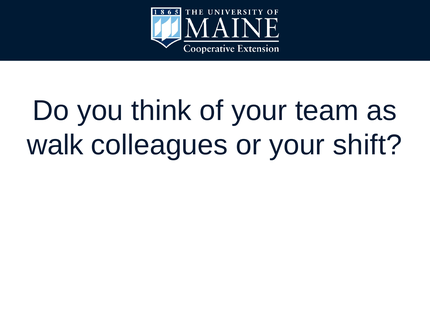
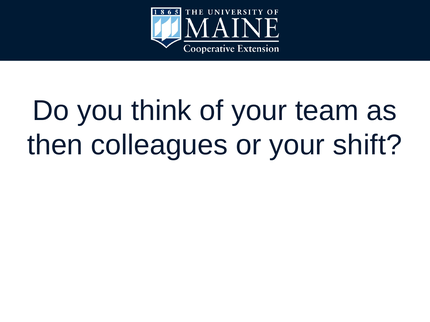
walk: walk -> then
